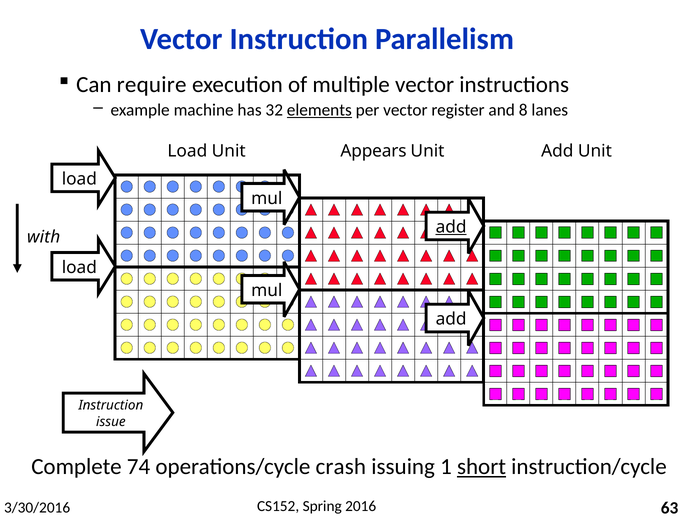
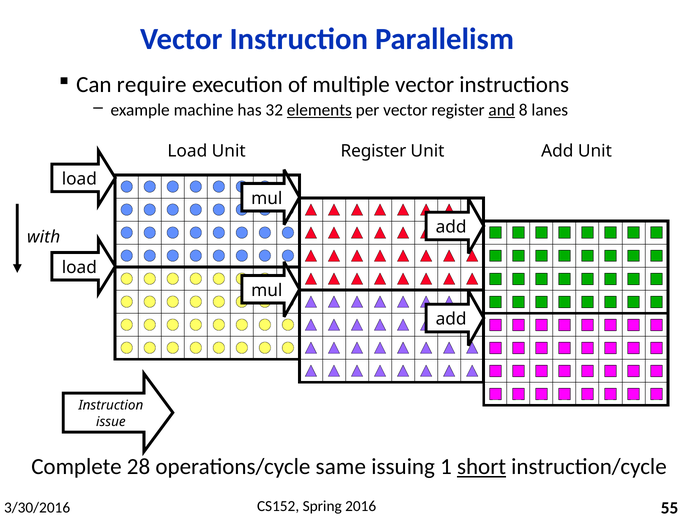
and underline: none -> present
Unit Appears: Appears -> Register
add at (451, 227) underline: present -> none
74: 74 -> 28
crash: crash -> same
63: 63 -> 55
